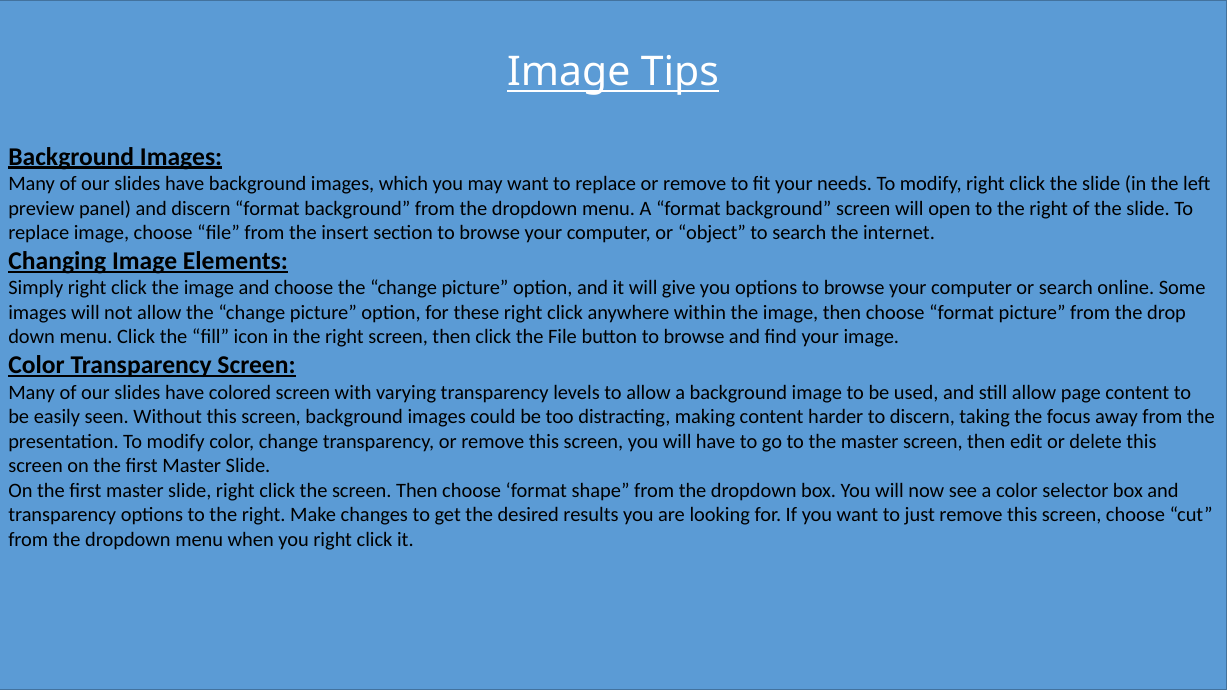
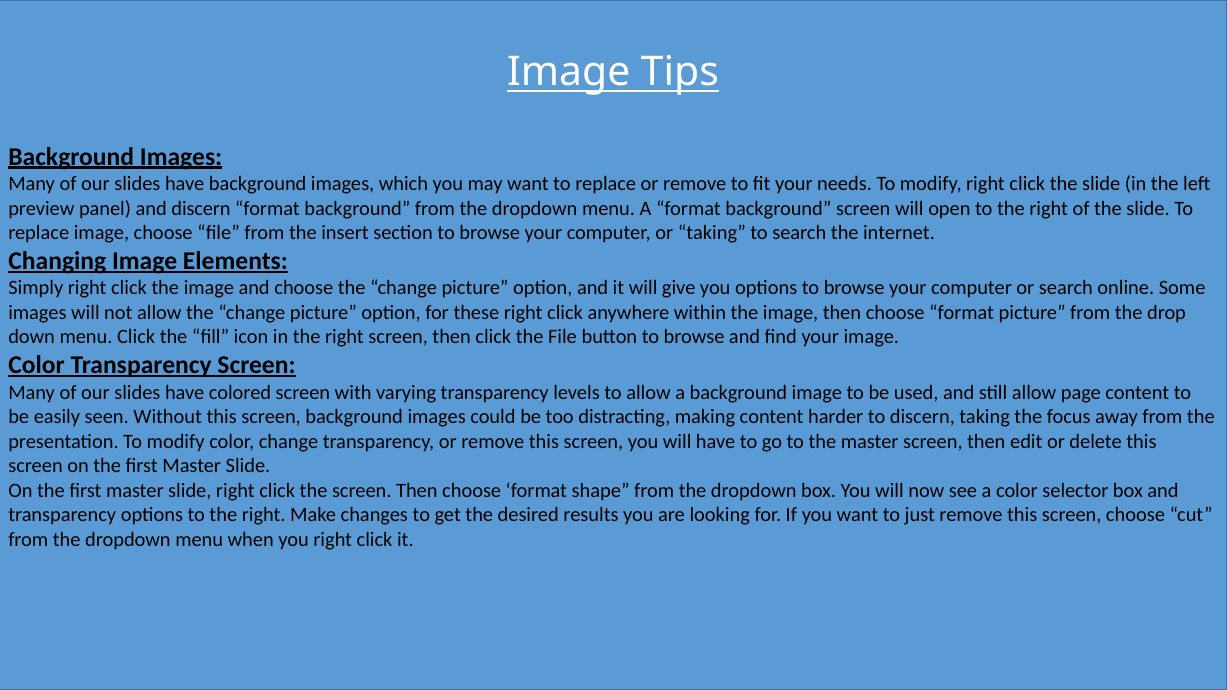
or object: object -> taking
